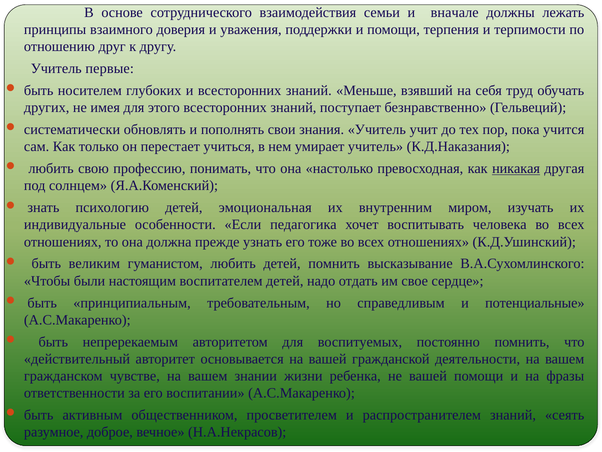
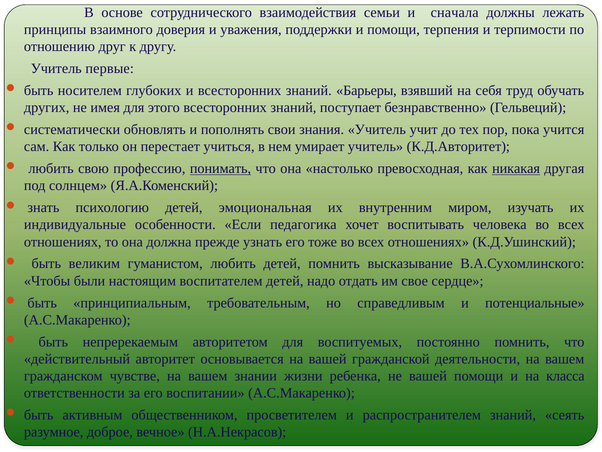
вначале: вначале -> сначала
Меньше: Меньше -> Барьеры
К.Д.Наказания: К.Д.Наказания -> К.Д.Авторитет
понимать underline: none -> present
фразы: фразы -> класса
